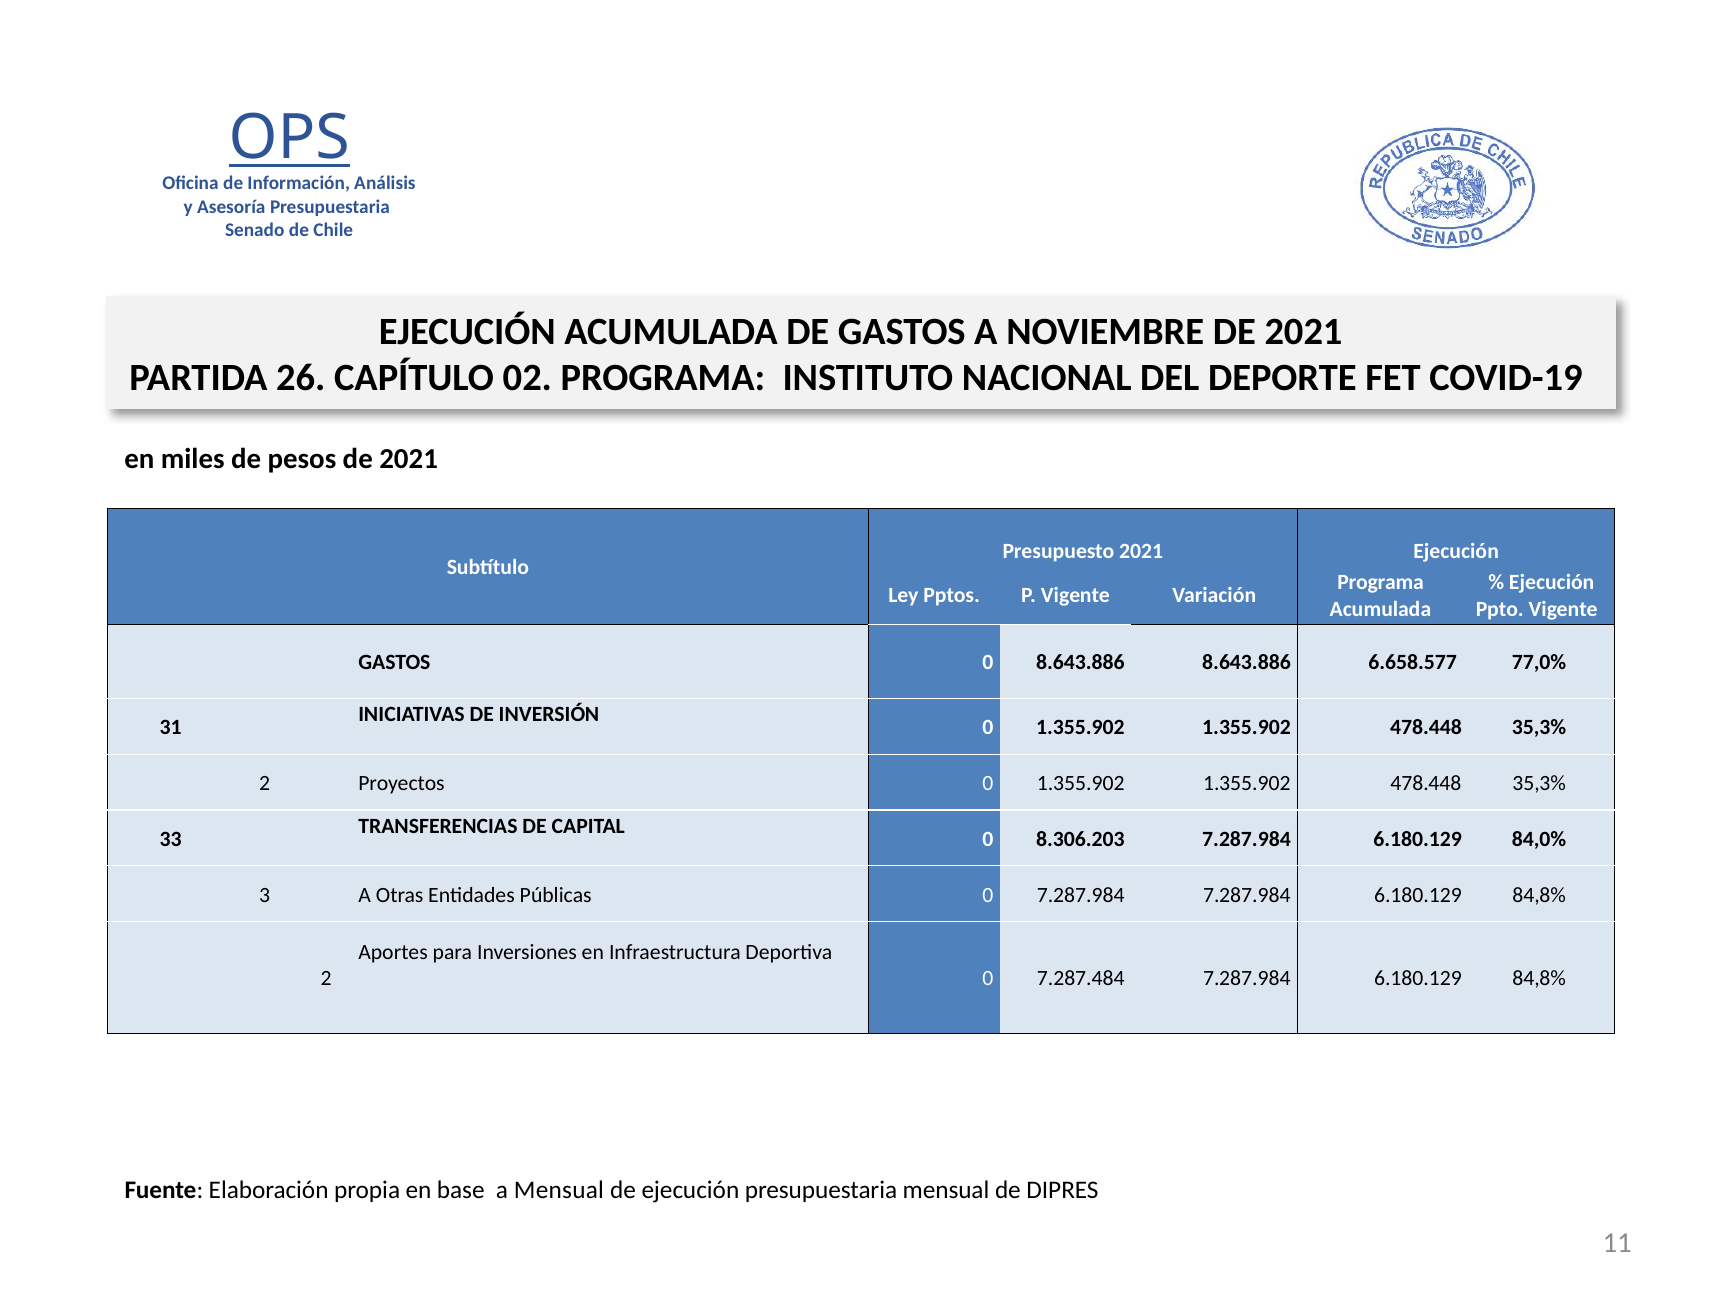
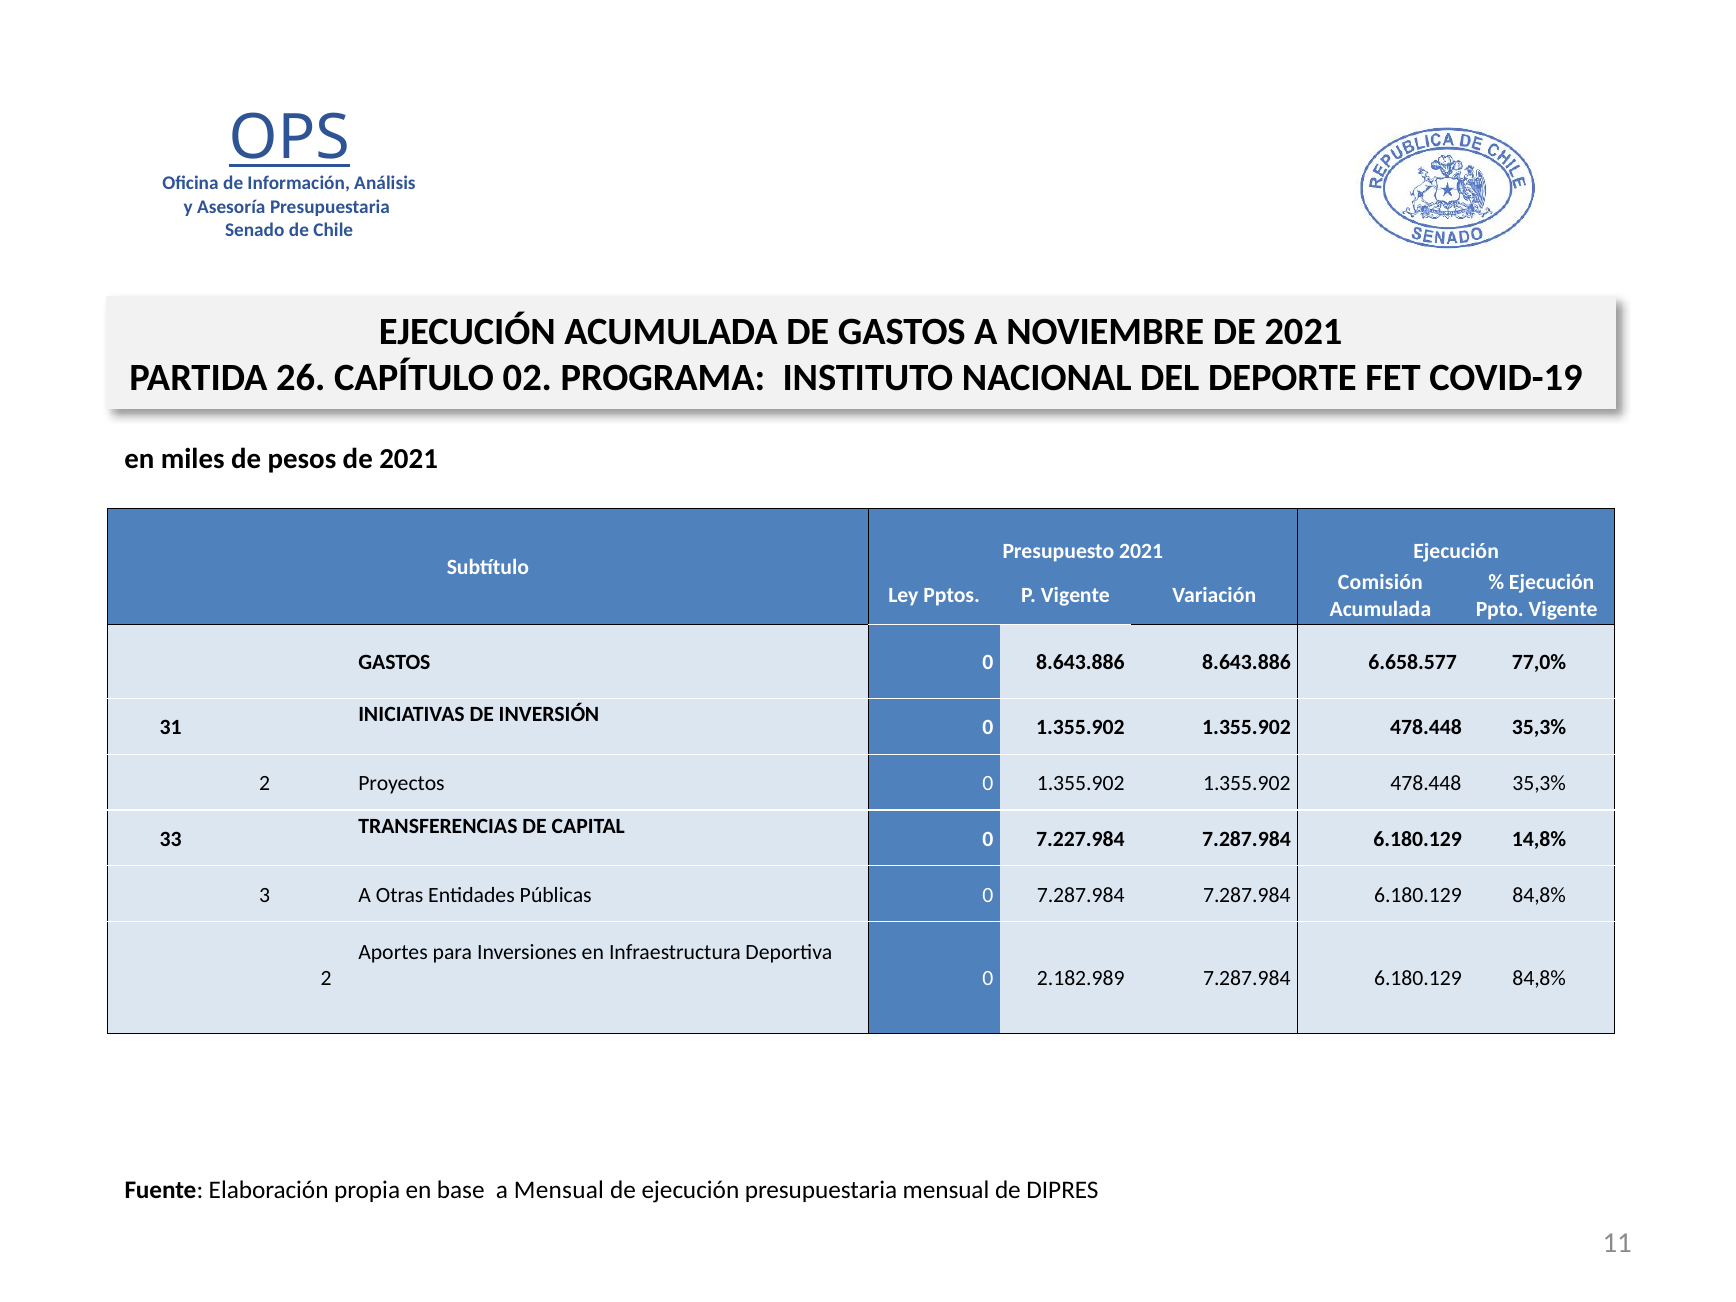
Programa at (1381, 582): Programa -> Comisión
8.306.203: 8.306.203 -> 7.227.984
84,0%: 84,0% -> 14,8%
7.287.484: 7.287.484 -> 2.182.989
